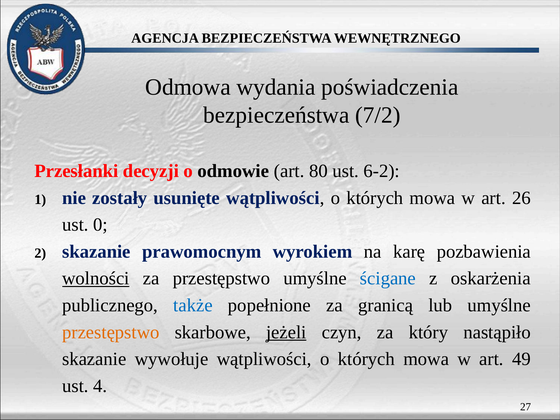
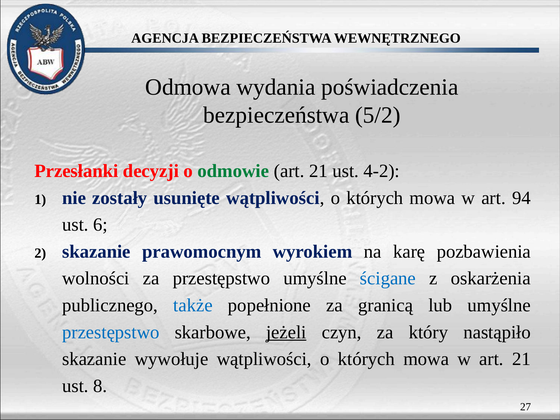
7/2: 7/2 -> 5/2
odmowie colour: black -> green
80 at (318, 171): 80 -> 21
6-2: 6-2 -> 4-2
26: 26 -> 94
0: 0 -> 6
wolności underline: present -> none
przestępstwo at (111, 332) colour: orange -> blue
w art 49: 49 -> 21
4: 4 -> 8
